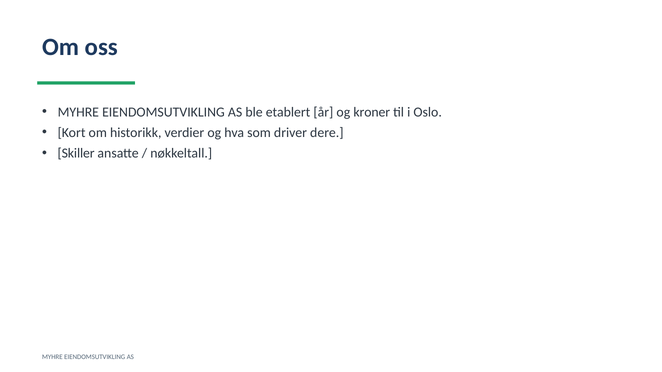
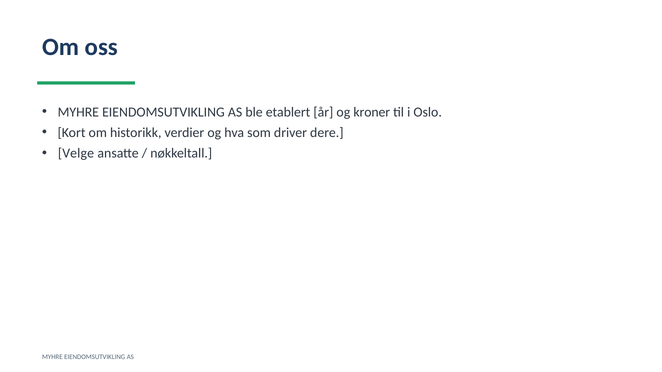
Skiller: Skiller -> Velge
